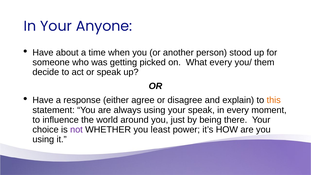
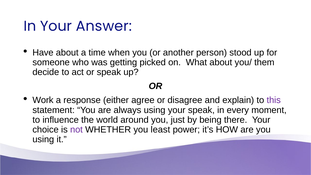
Anyone: Anyone -> Answer
What every: every -> about
Have at (43, 100): Have -> Work
this colour: orange -> purple
